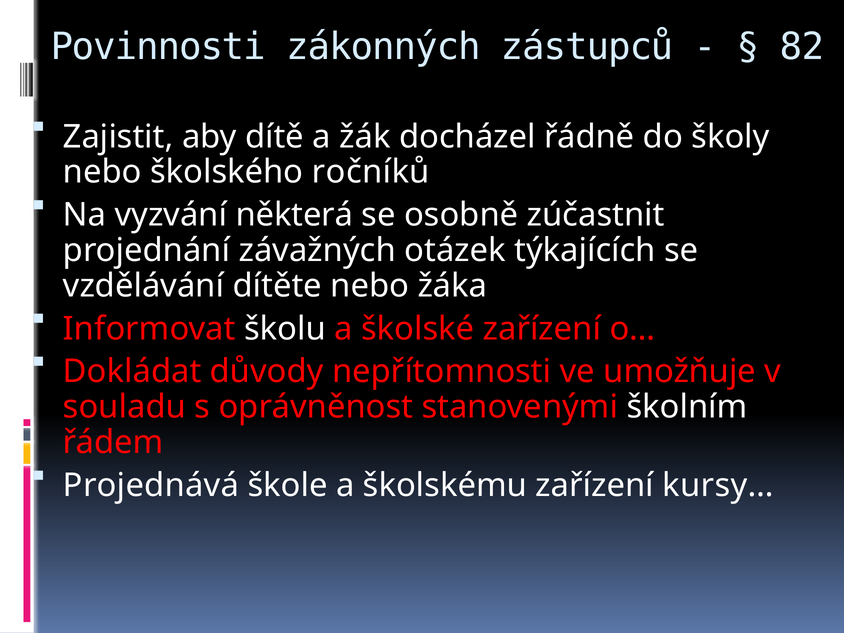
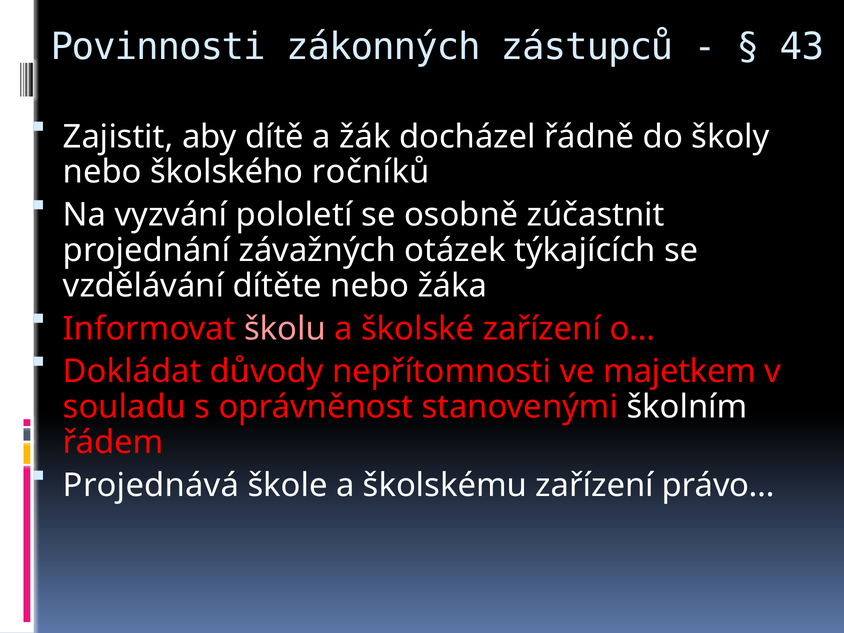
82: 82 -> 43
některá: některá -> pololetí
školu colour: white -> pink
umožňuje: umožňuje -> majetkem
kursy…: kursy… -> právo…
